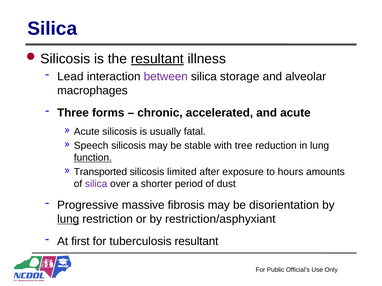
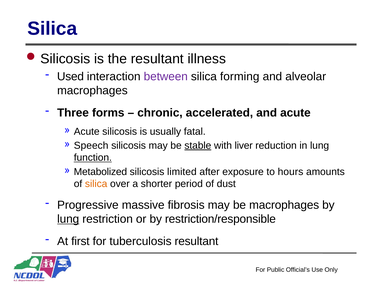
resultant at (157, 59) underline: present -> none
Lead: Lead -> Used
storage: storage -> forming
stable underline: none -> present
tree: tree -> liver
Transported: Transported -> Metabolized
silica at (96, 184) colour: purple -> orange
be disorientation: disorientation -> macrophages
restriction/asphyxiant: restriction/asphyxiant -> restriction/responsible
